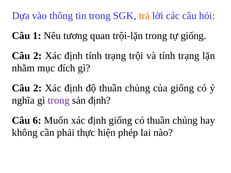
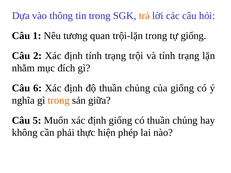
2 at (38, 88): 2 -> 6
trong at (59, 100) colour: purple -> orange
sản định: định -> giữa
6: 6 -> 5
